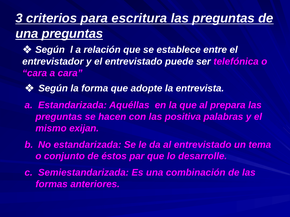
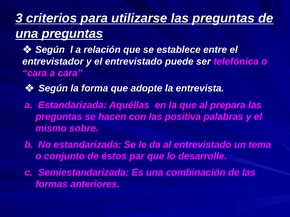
escritura: escritura -> utilizarse
exijan: exijan -> sobre
